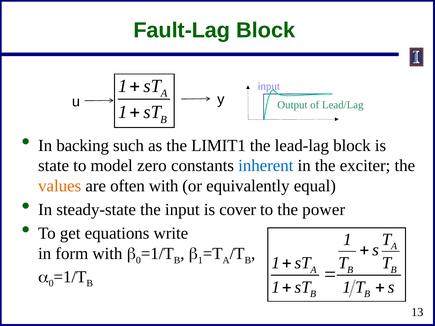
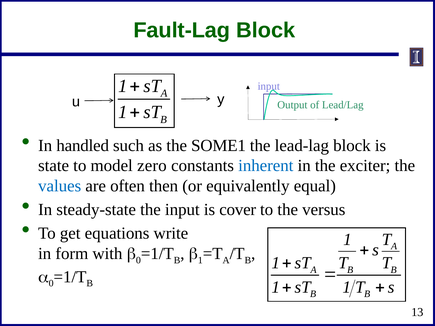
backing: backing -> handled
LIMIT1: LIMIT1 -> SOME1
values colour: orange -> blue
often with: with -> then
power: power -> versus
